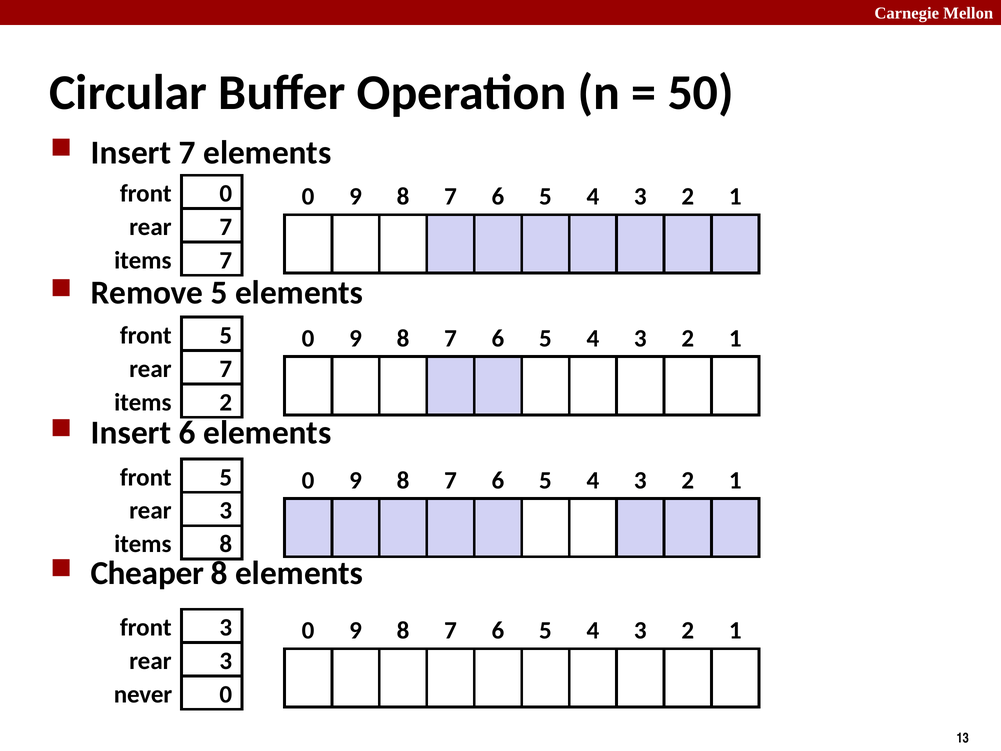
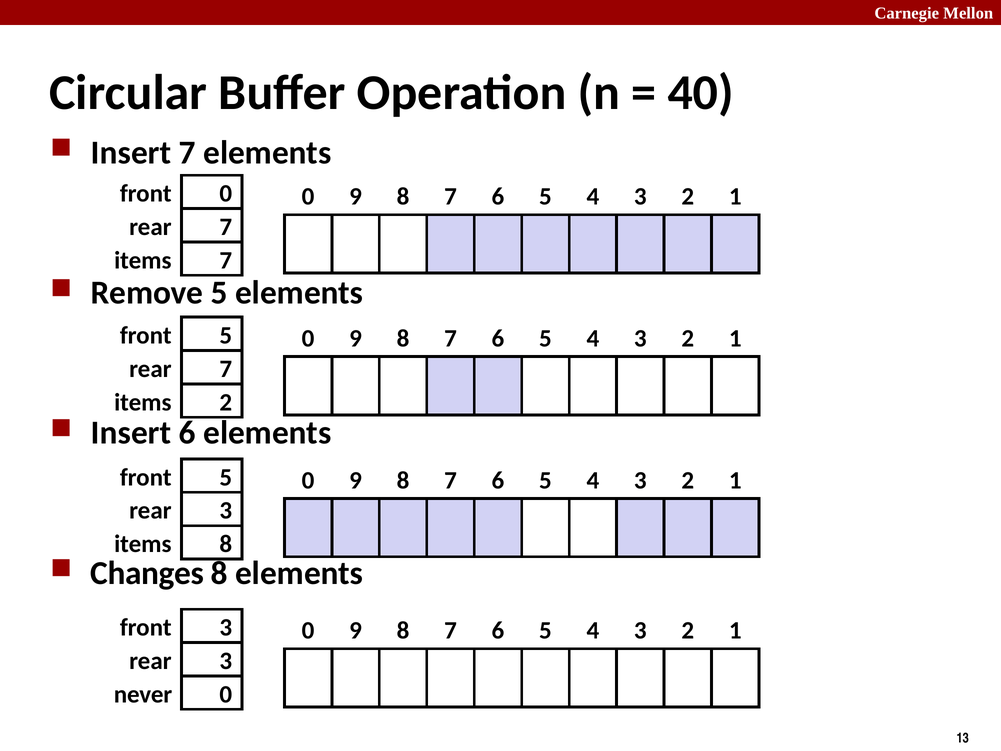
50: 50 -> 40
Cheaper: Cheaper -> Changes
